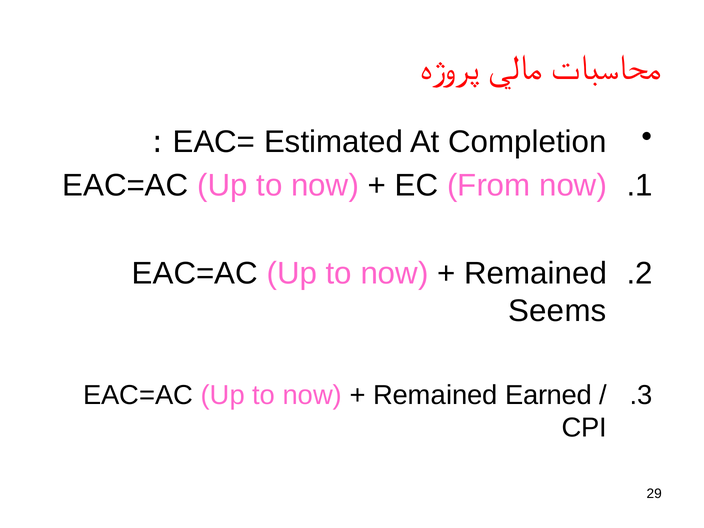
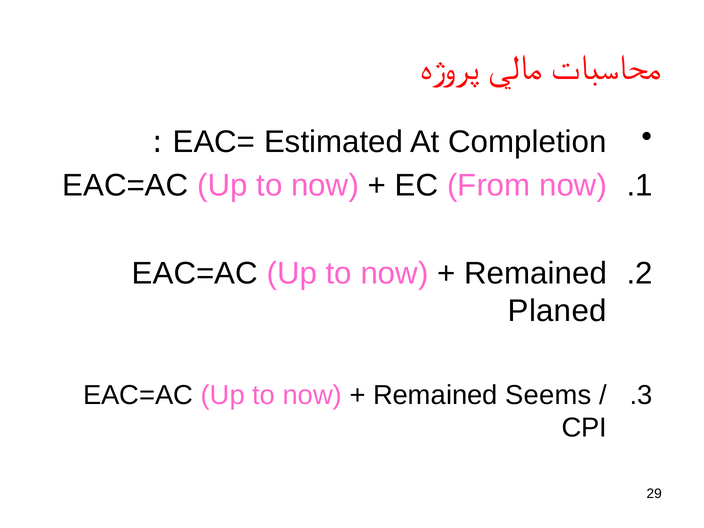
Seems: Seems -> Planed
Earned: Earned -> Seems
